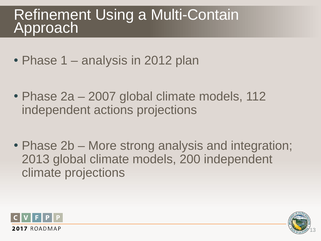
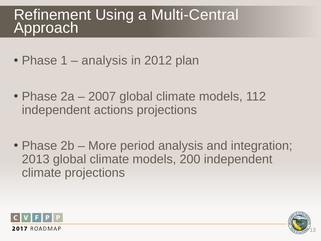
Multi-Contain: Multi-Contain -> Multi-Central
strong: strong -> period
